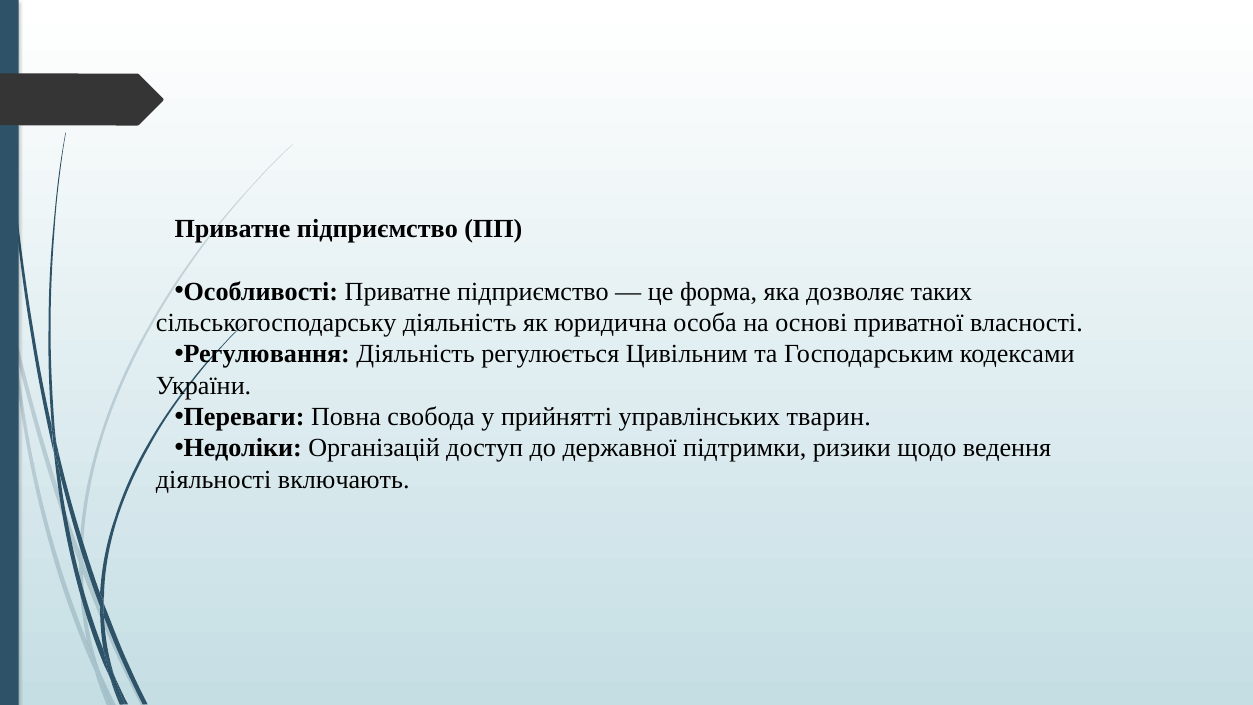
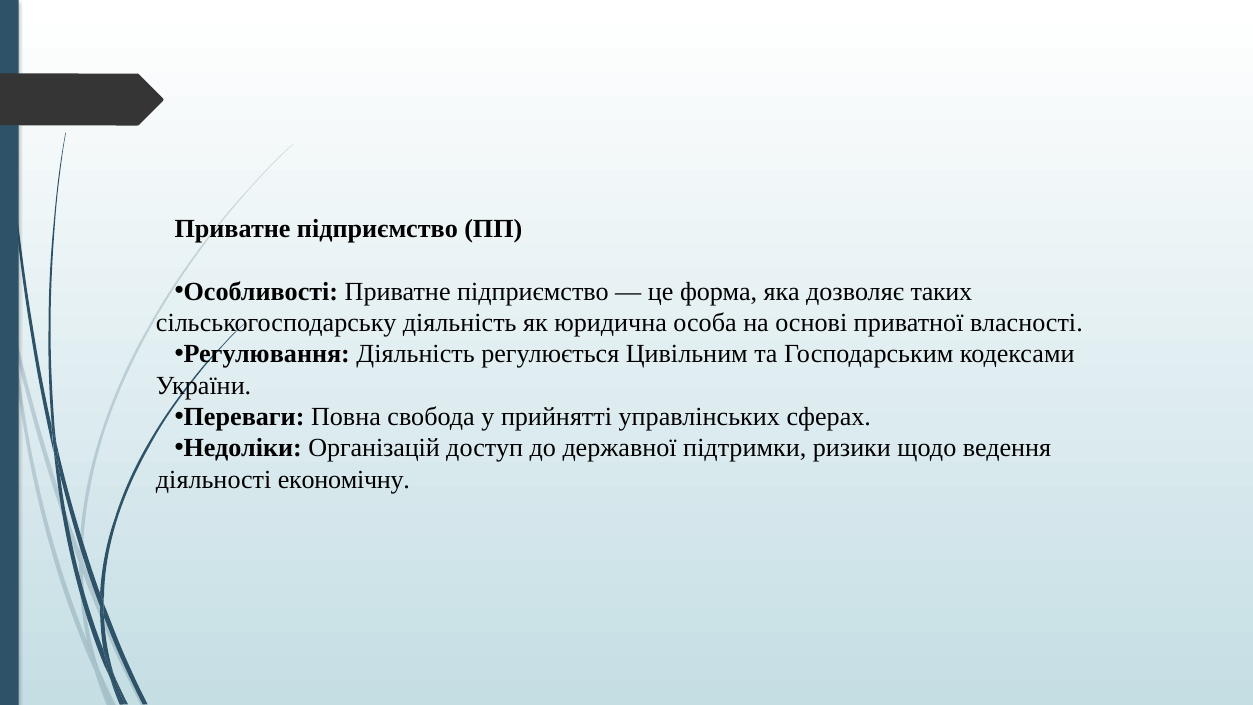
тварин: тварин -> сферах
включають: включають -> економічну
